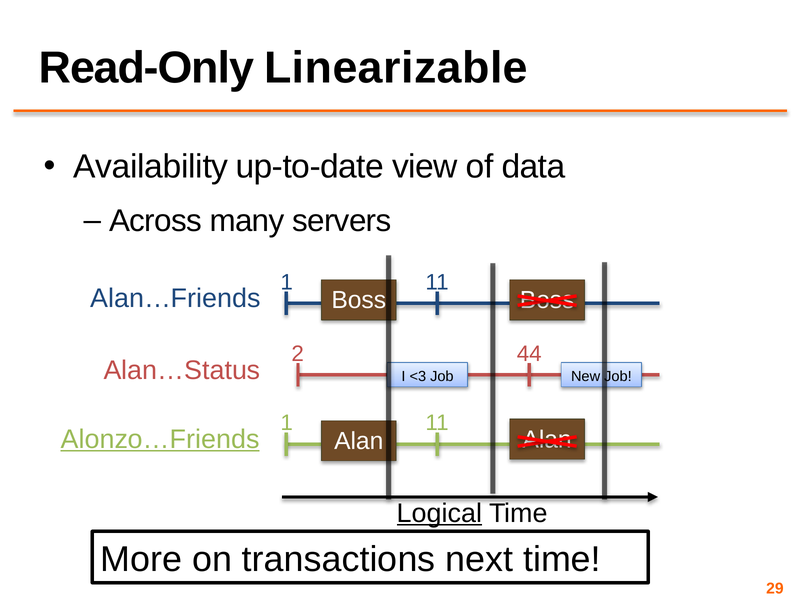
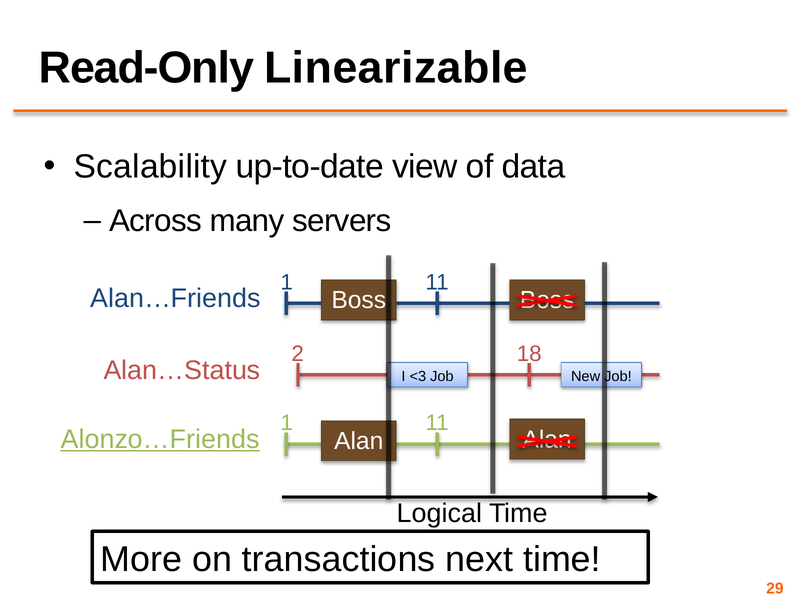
Availability: Availability -> Scalability
44: 44 -> 18
Logical underline: present -> none
